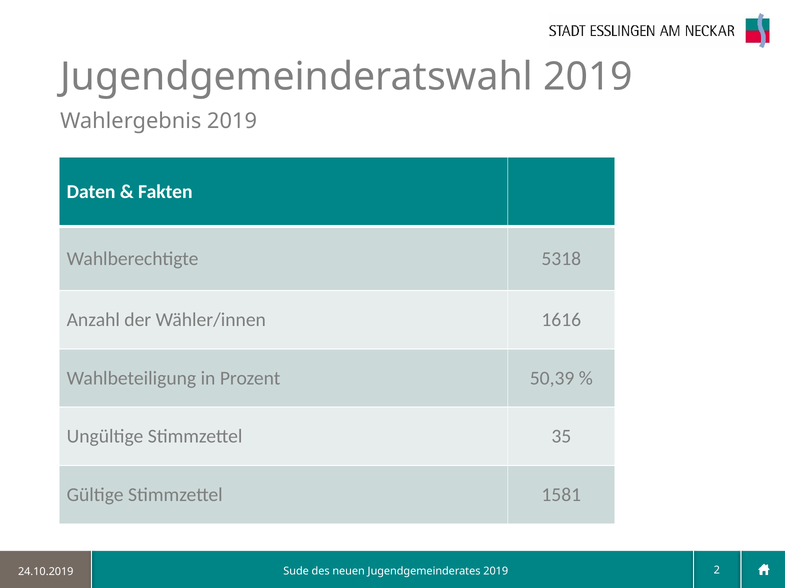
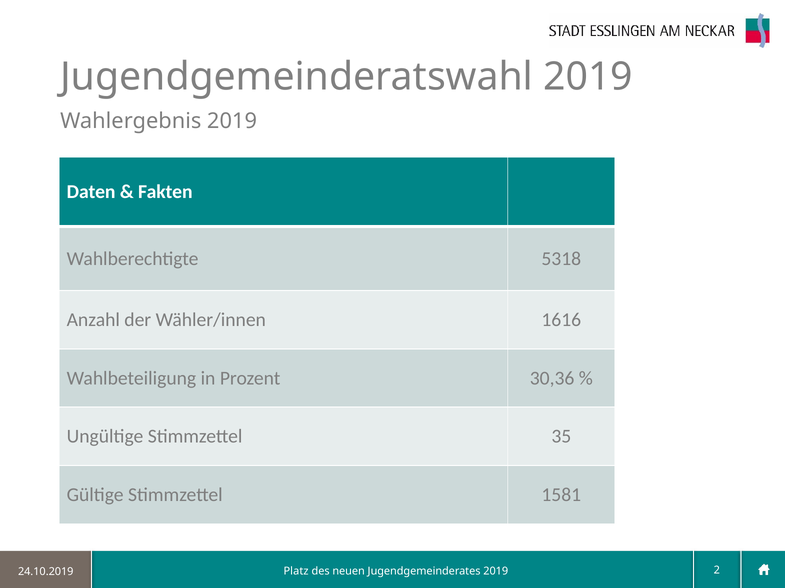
50,39: 50,39 -> 30,36
Sude: Sude -> Platz
